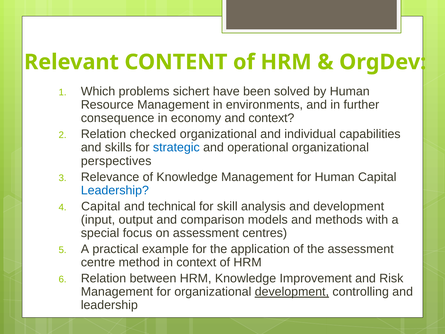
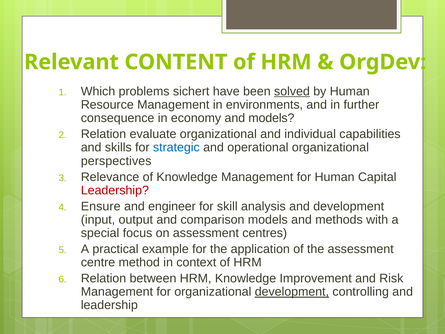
solved underline: none -> present
and context: context -> models
checked: checked -> evaluate
Leadership at (115, 190) colour: blue -> red
Capital at (101, 206): Capital -> Ensure
technical: technical -> engineer
